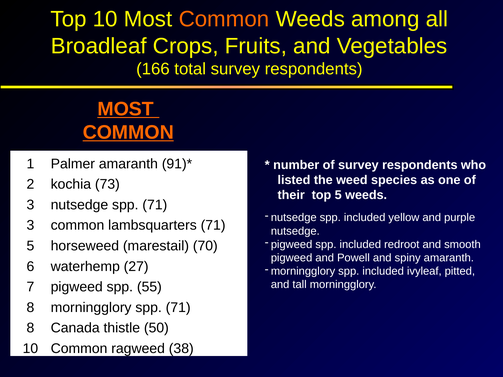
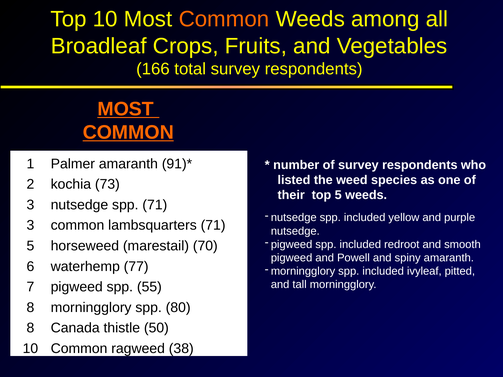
27: 27 -> 77
morningglory spp 71: 71 -> 80
